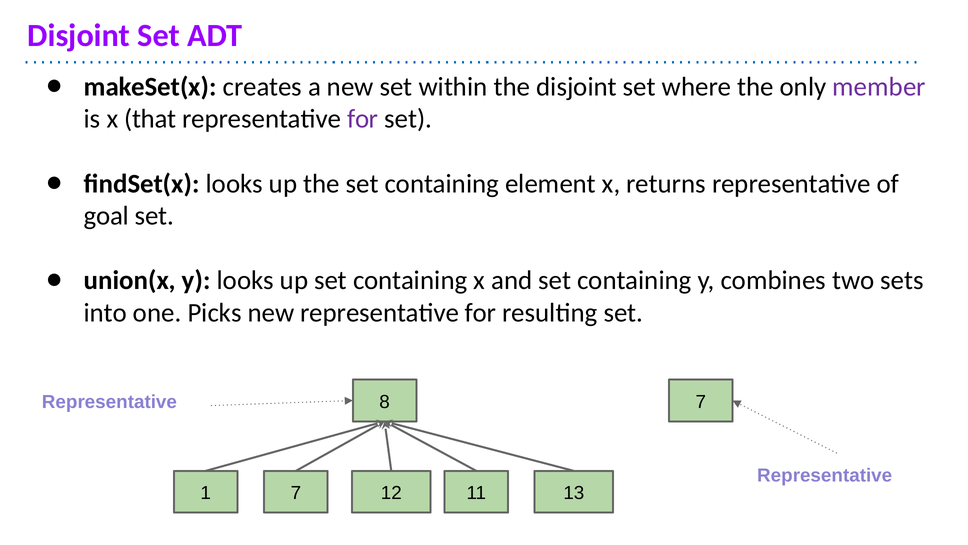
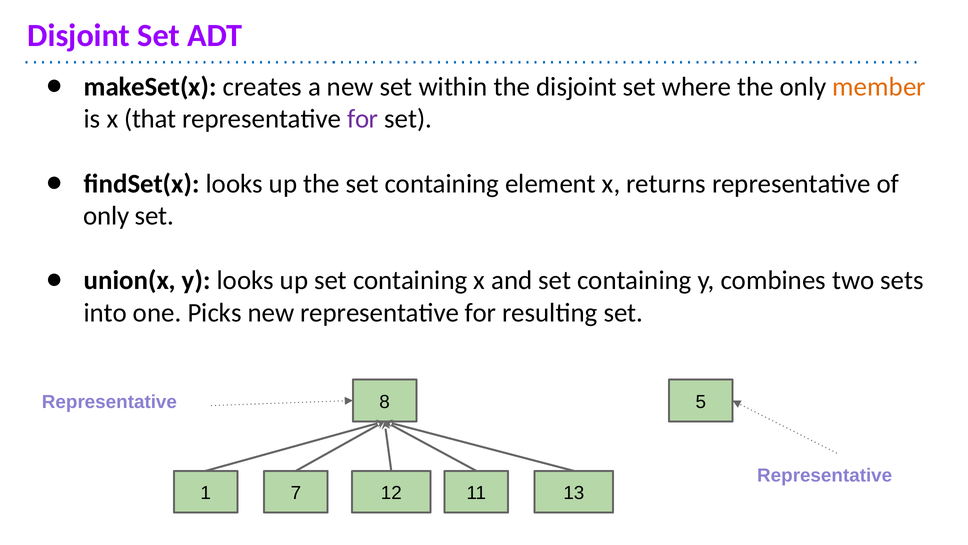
member colour: purple -> orange
goal at (106, 216): goal -> only
8 7: 7 -> 5
